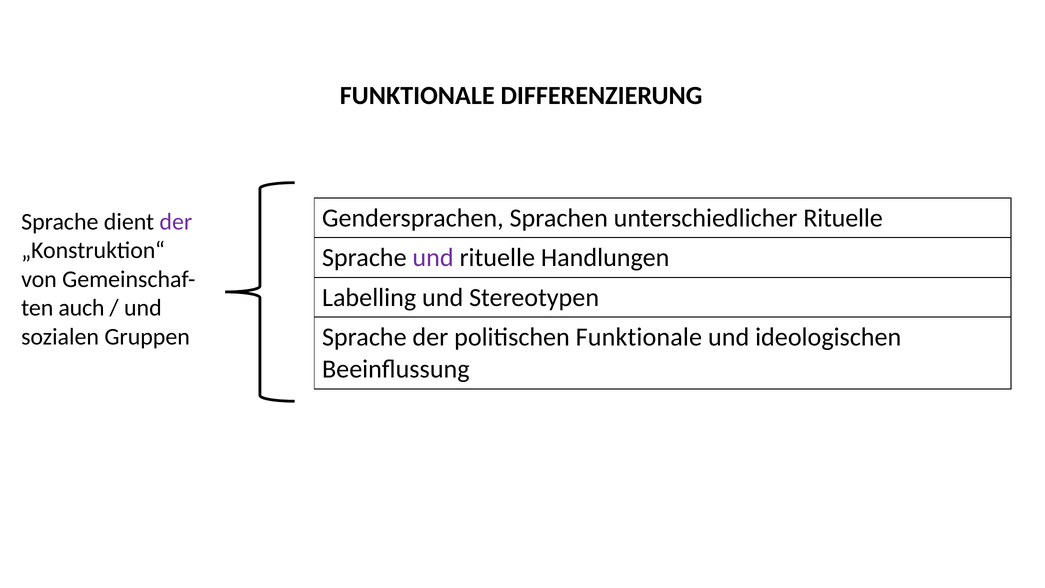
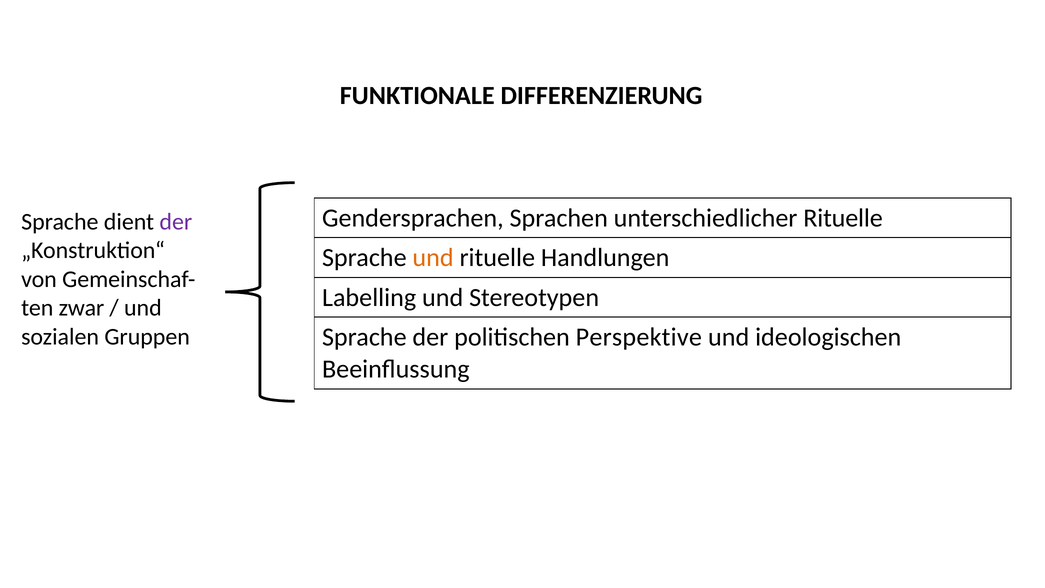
und at (433, 258) colour: purple -> orange
auch: auch -> zwar
politischen Funktionale: Funktionale -> Perspektive
